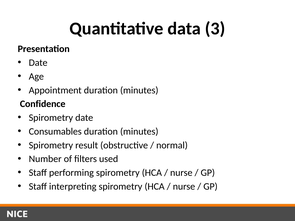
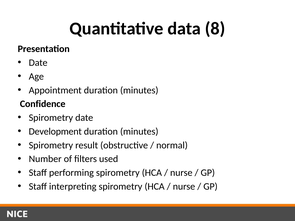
3: 3 -> 8
Consumables: Consumables -> Development
